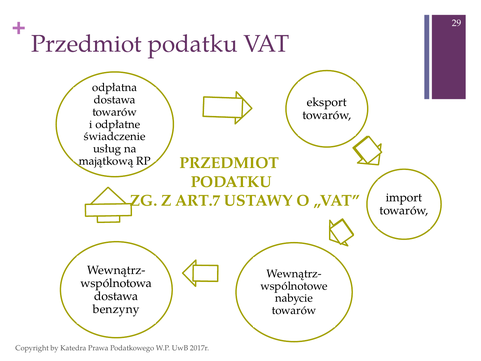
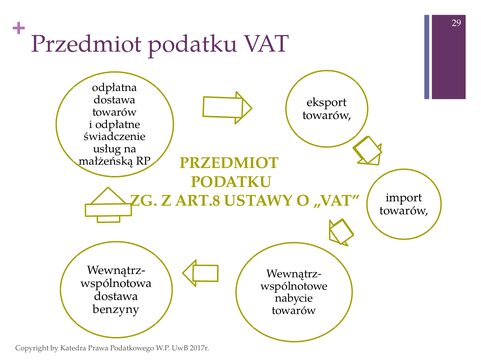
majątkową: majątkową -> małżeńską
ART.7: ART.7 -> ART.8
